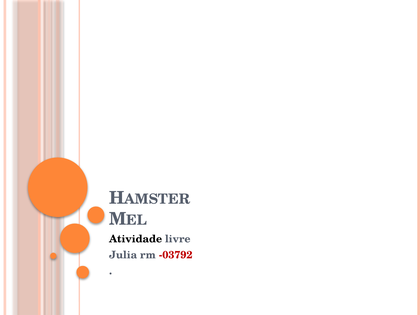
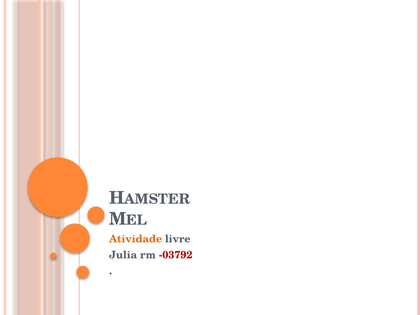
Atividade colour: black -> orange
